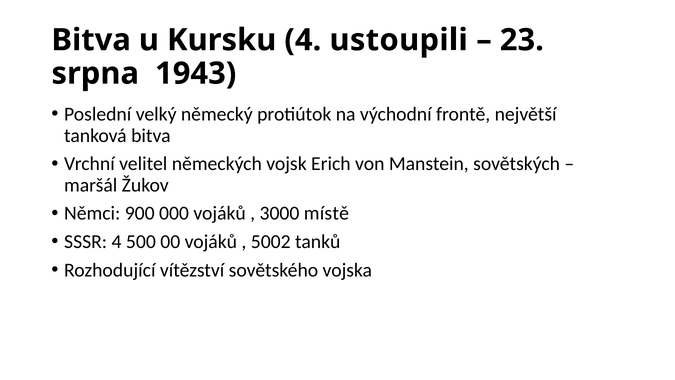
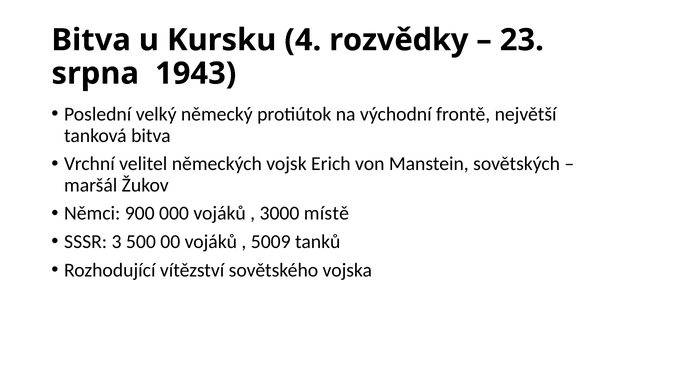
ustoupili: ustoupili -> rozvědky
SSSR 4: 4 -> 3
5002: 5002 -> 5009
